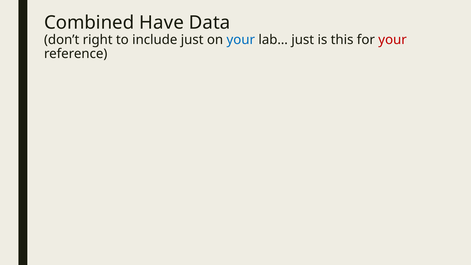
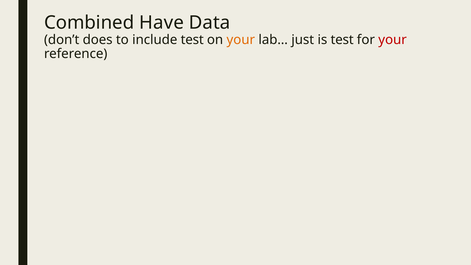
right: right -> does
include just: just -> test
your at (241, 40) colour: blue -> orange
is this: this -> test
